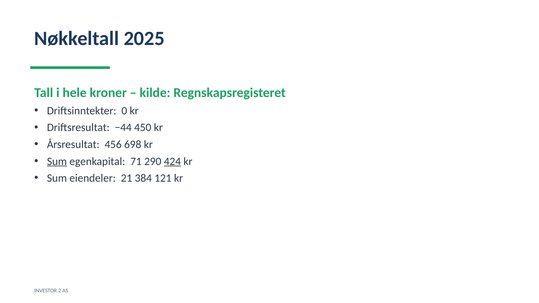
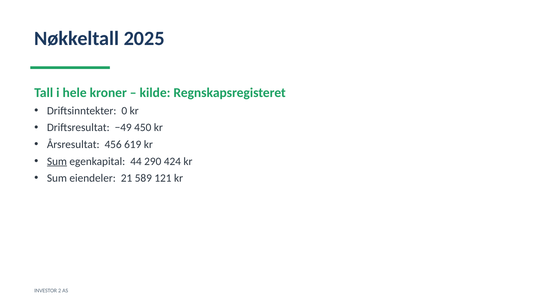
−44: −44 -> −49
698: 698 -> 619
71: 71 -> 44
424 underline: present -> none
384: 384 -> 589
